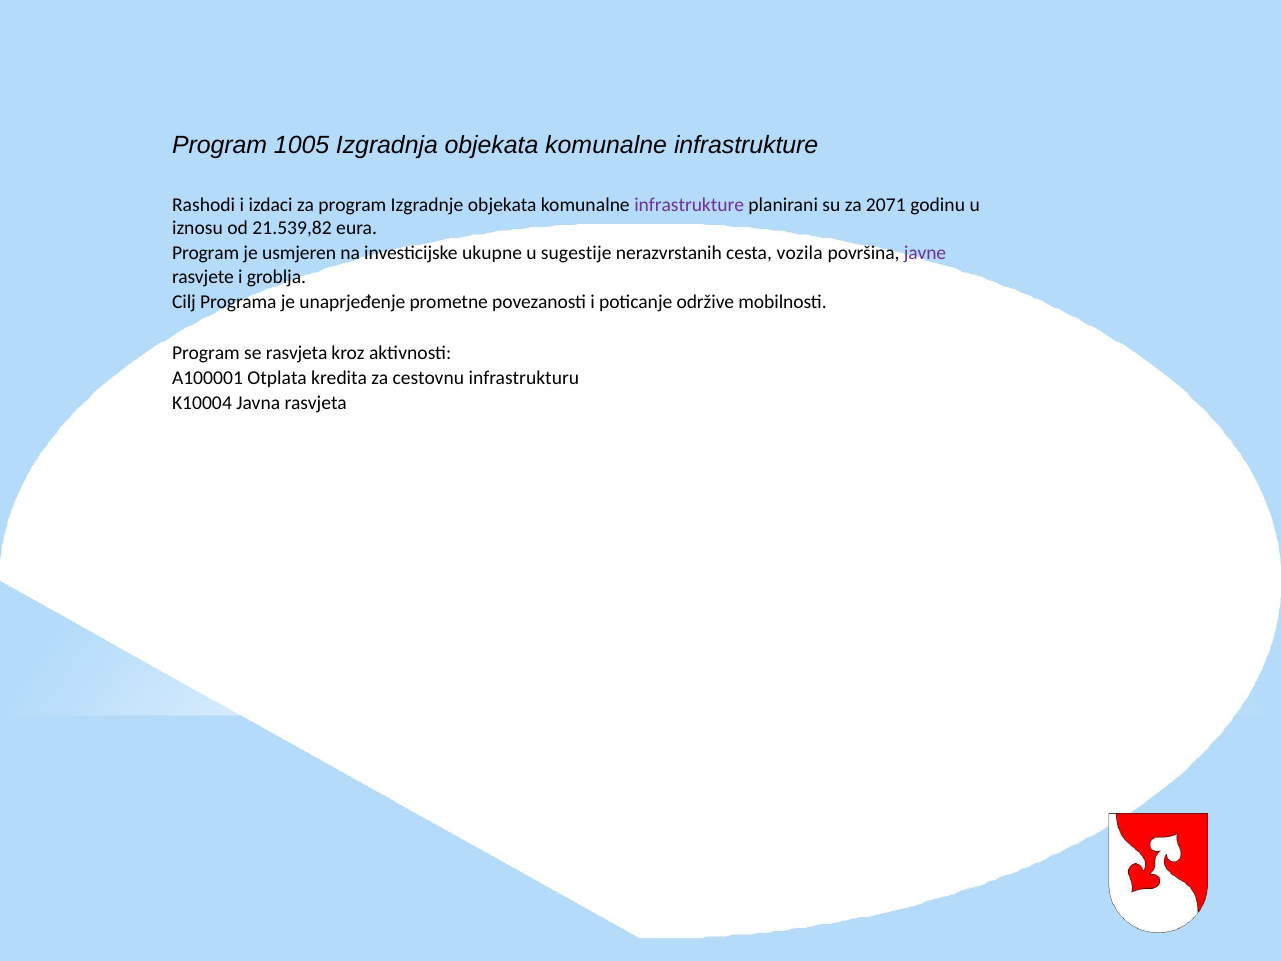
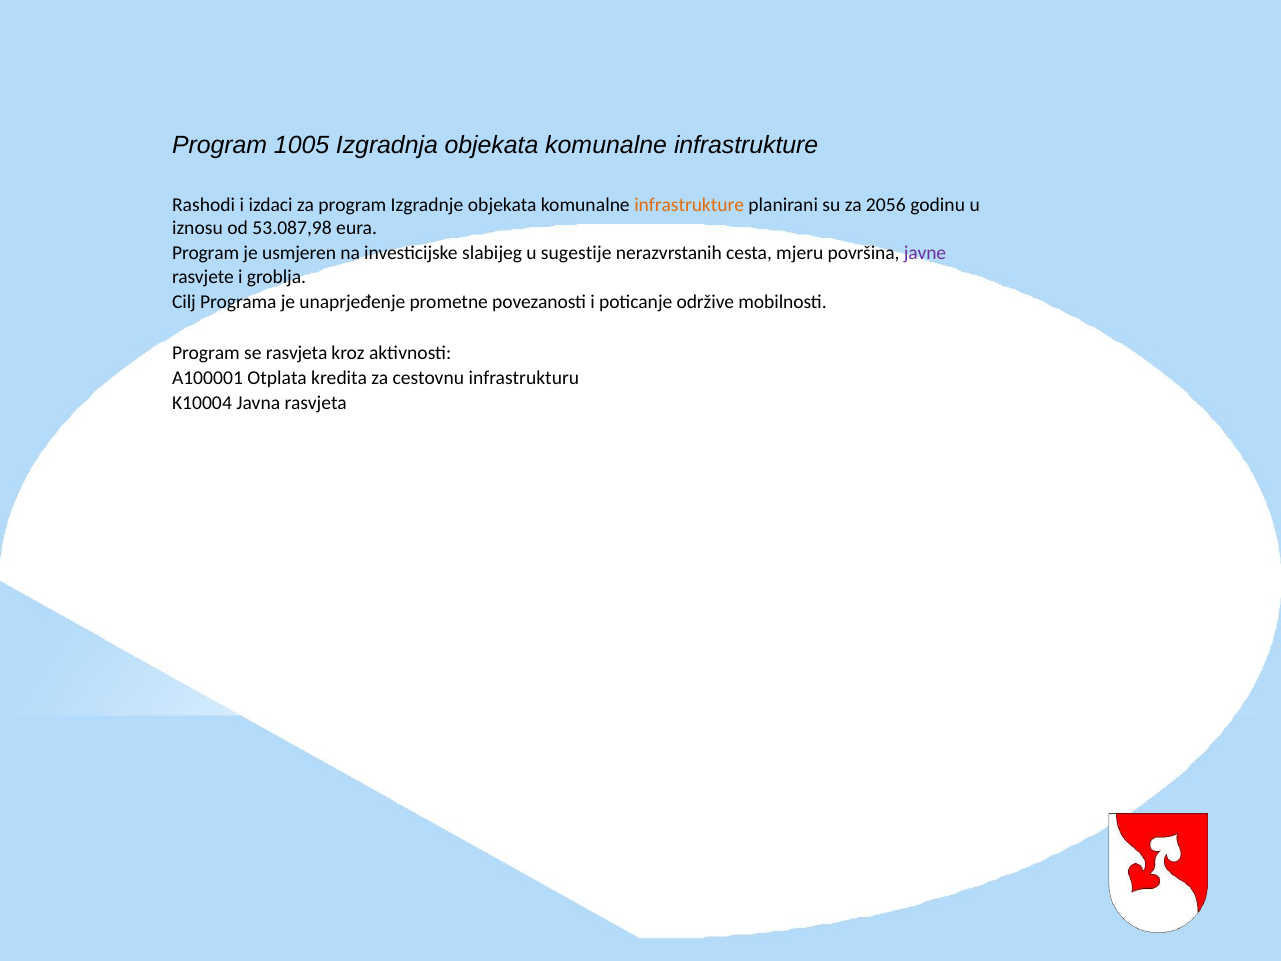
infrastrukture at (689, 205) colour: purple -> orange
2071: 2071 -> 2056
21.539,82: 21.539,82 -> 53.087,98
ukupne: ukupne -> slabijeg
vozila: vozila -> mjeru
